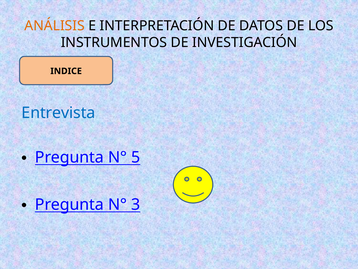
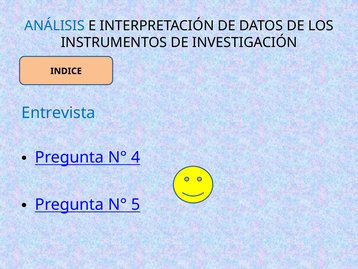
ANÁLISIS colour: orange -> blue
5: 5 -> 4
3: 3 -> 5
